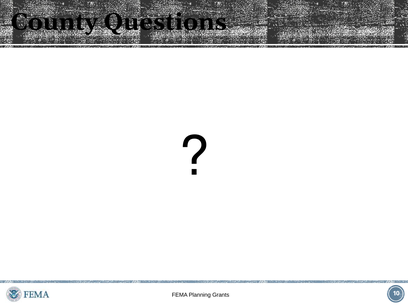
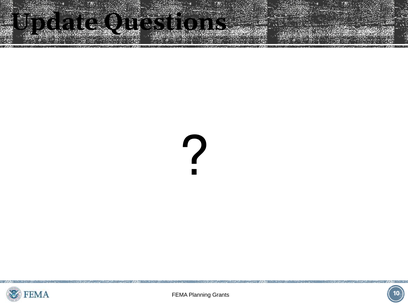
County: County -> Update
